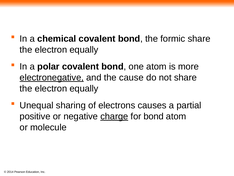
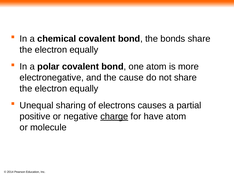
formic: formic -> bonds
electronegative underline: present -> none
for bond: bond -> have
